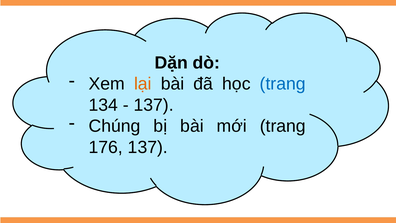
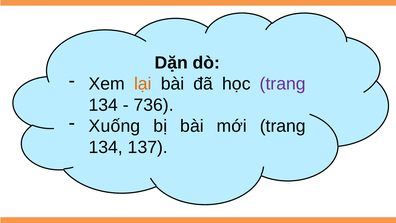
trang at (283, 84) colour: blue -> purple
137 at (154, 105): 137 -> 736
Chúng: Chúng -> Xuống
176 at (106, 147): 176 -> 134
